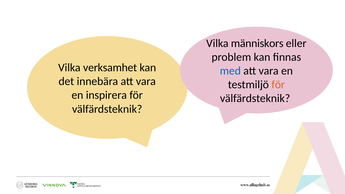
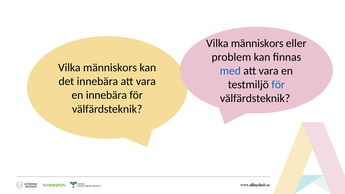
verksamhet at (110, 68): verksamhet -> människors
för at (278, 85) colour: orange -> blue
en inspirera: inspirera -> innebära
